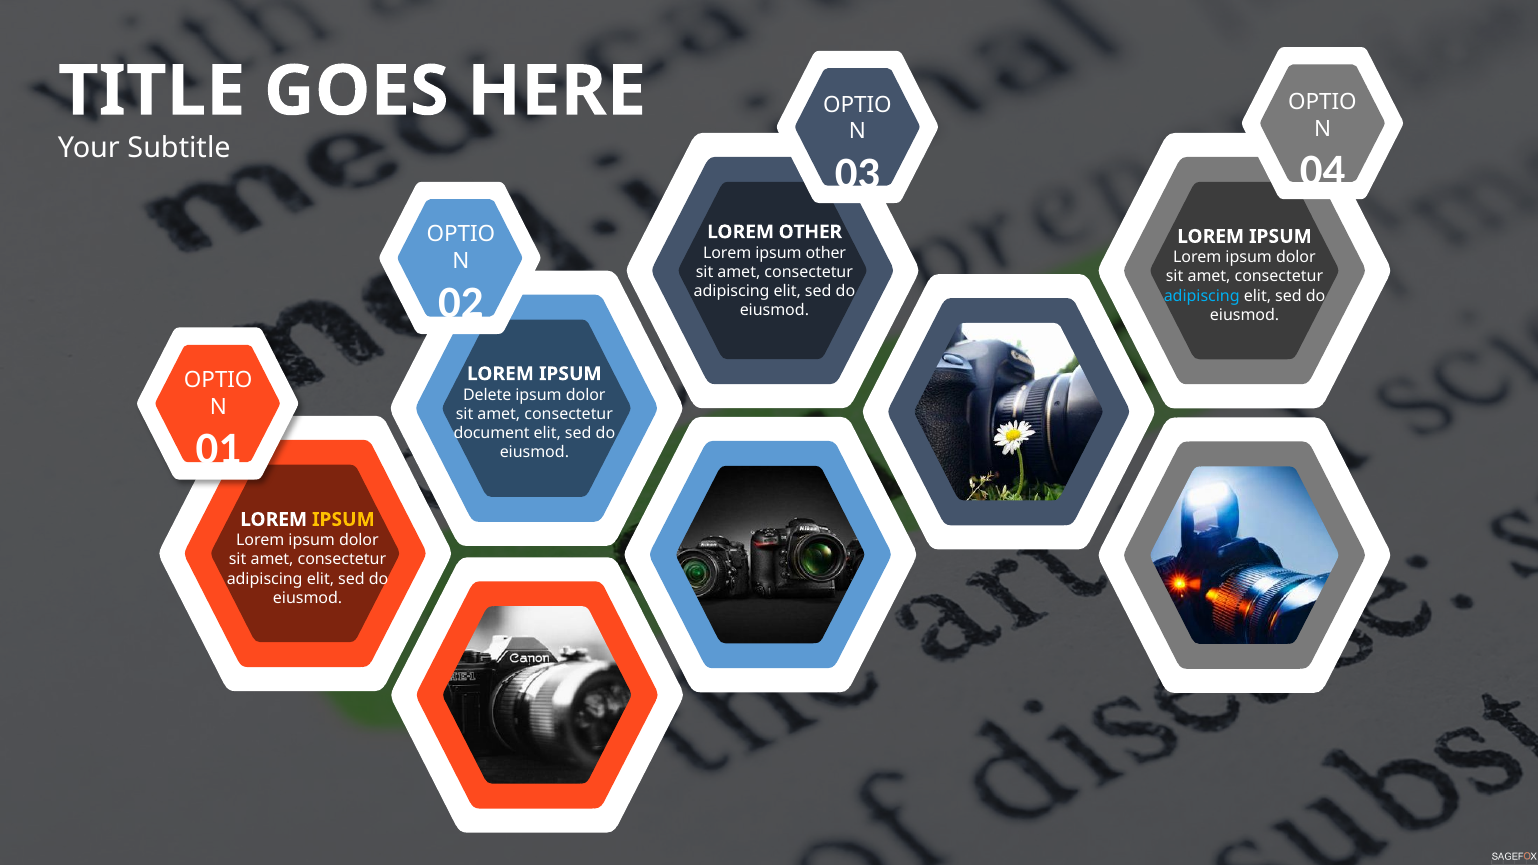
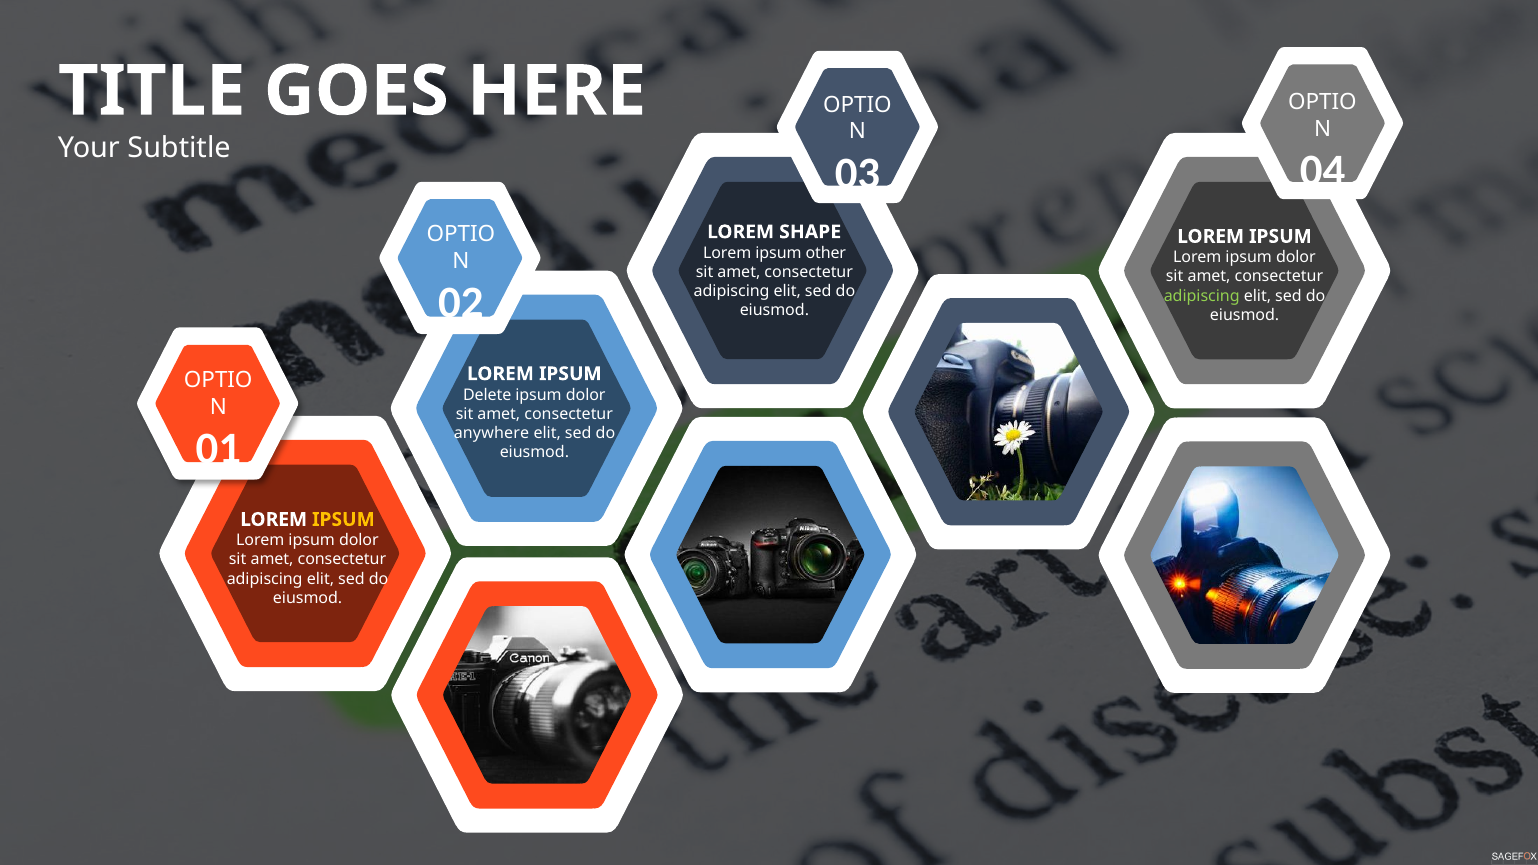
LOREM OTHER: OTHER -> SHAPE
adipiscing at (1202, 296) colour: light blue -> light green
document: document -> anywhere
